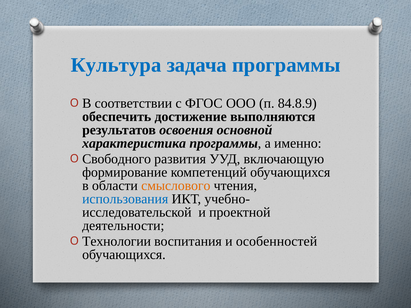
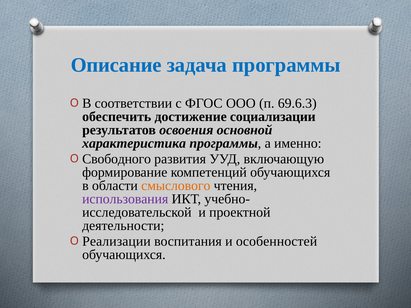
Культура: Культура -> Описание
84.8.9: 84.8.9 -> 69.6.3
выполняются: выполняются -> социализации
использования colour: blue -> purple
Технологии: Технологии -> Реализации
